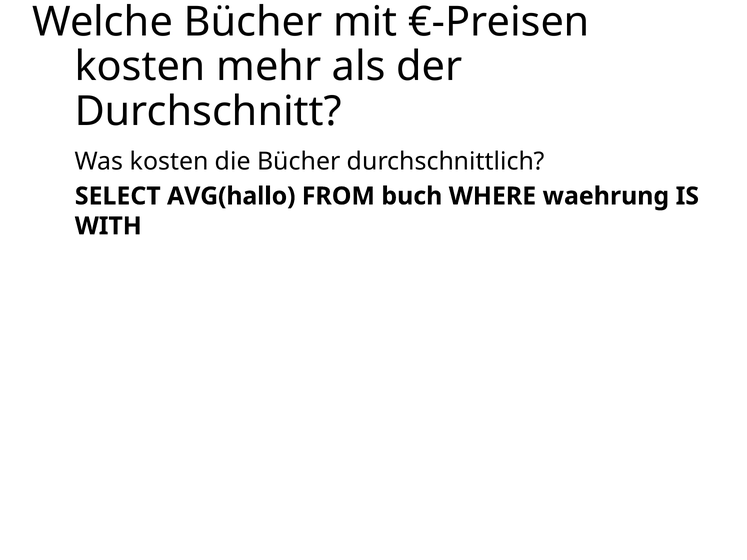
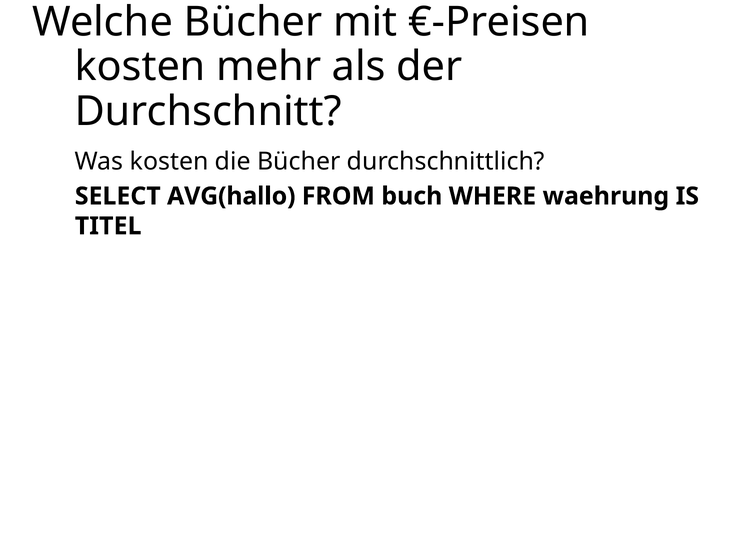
WITH: WITH -> TITEL
